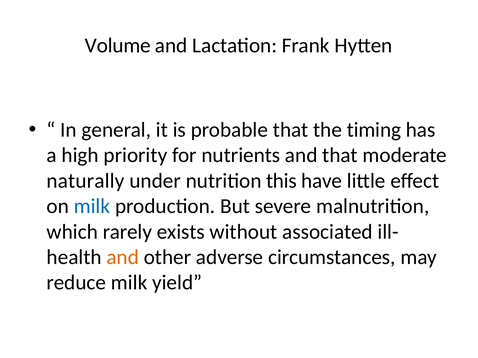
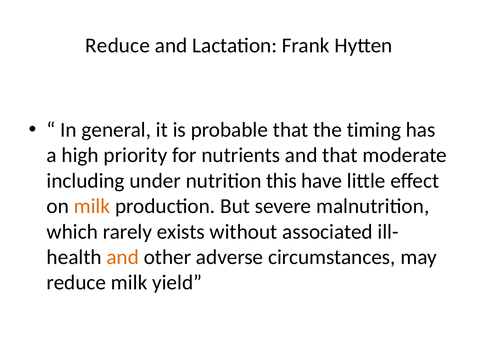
Volume at (118, 46): Volume -> Reduce
naturally: naturally -> including
milk at (92, 207) colour: blue -> orange
